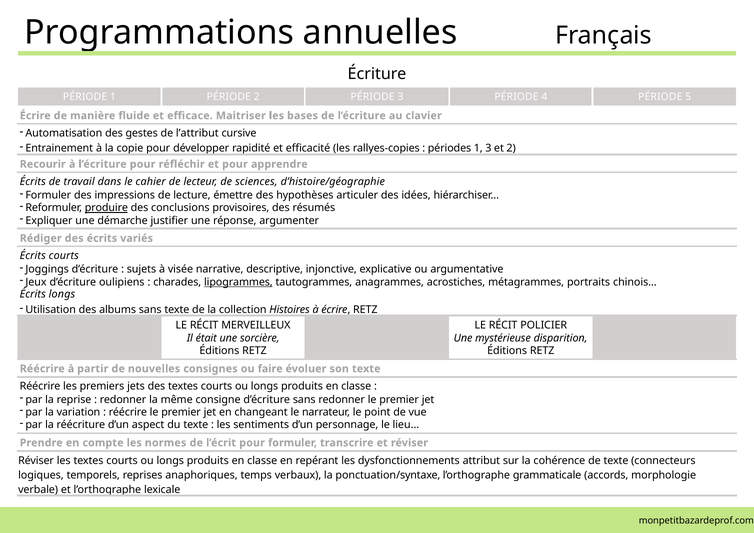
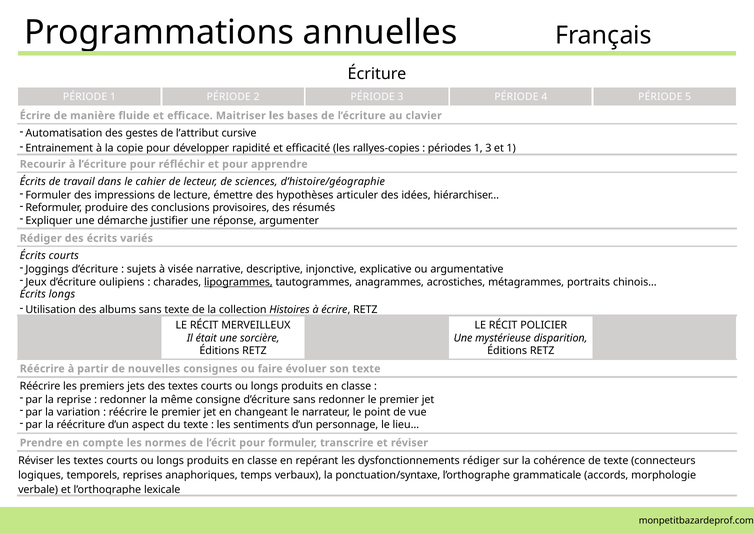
et 2: 2 -> 1
produire underline: present -> none
dysfonctionnements attribut: attribut -> rédiger
